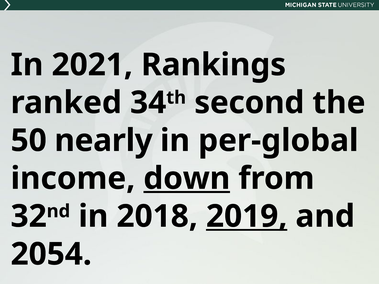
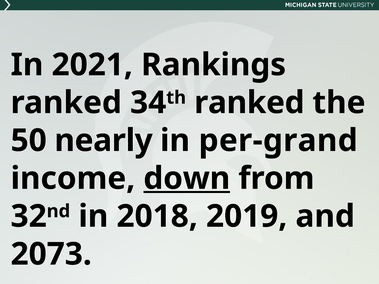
second at (249, 103): second -> ranked
per-global: per-global -> per-grand
2019 underline: present -> none
2054: 2054 -> 2073
